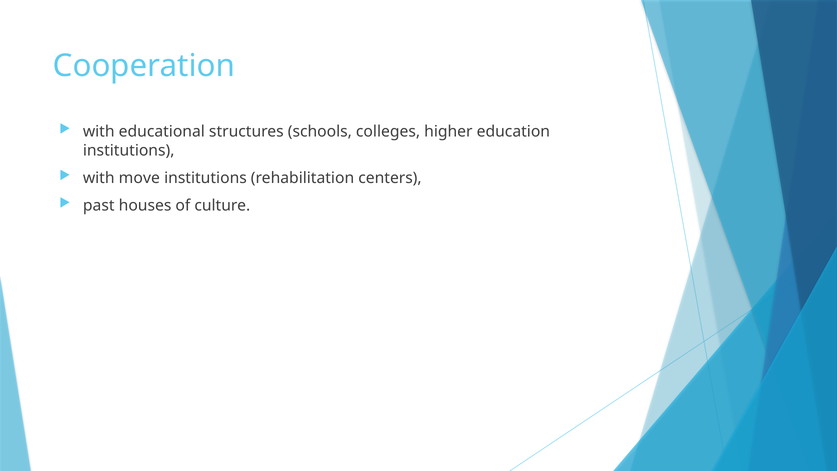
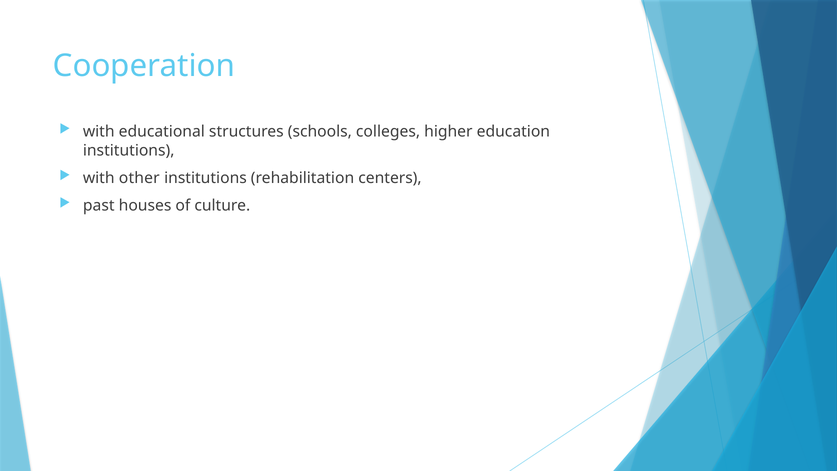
move: move -> other
